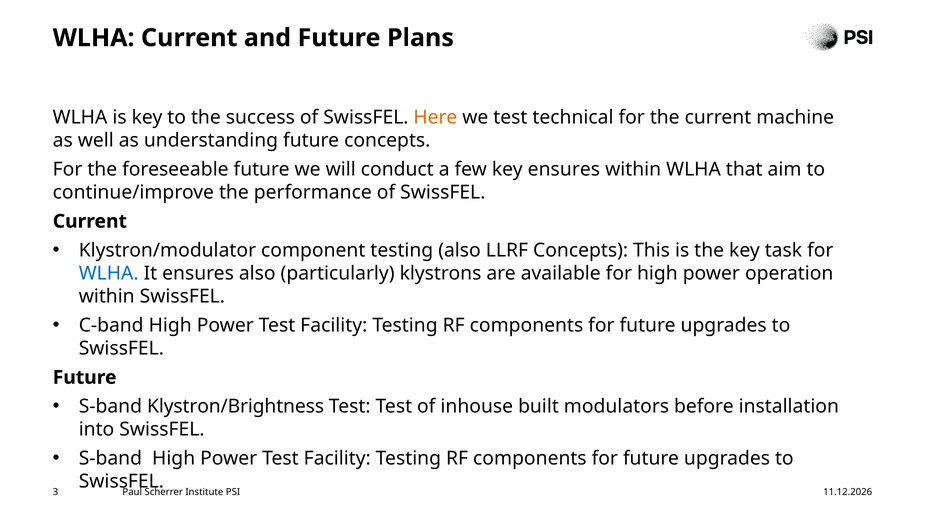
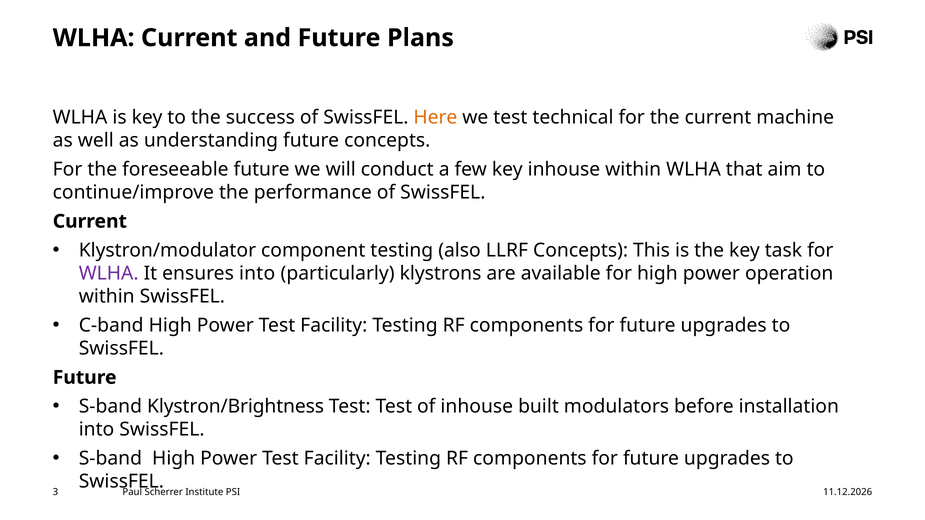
key ensures: ensures -> inhouse
WLHA at (109, 274) colour: blue -> purple
ensures also: also -> into
